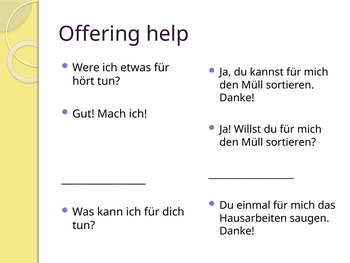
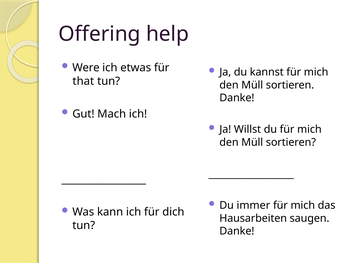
hört: hört -> that
einmal: einmal -> immer
